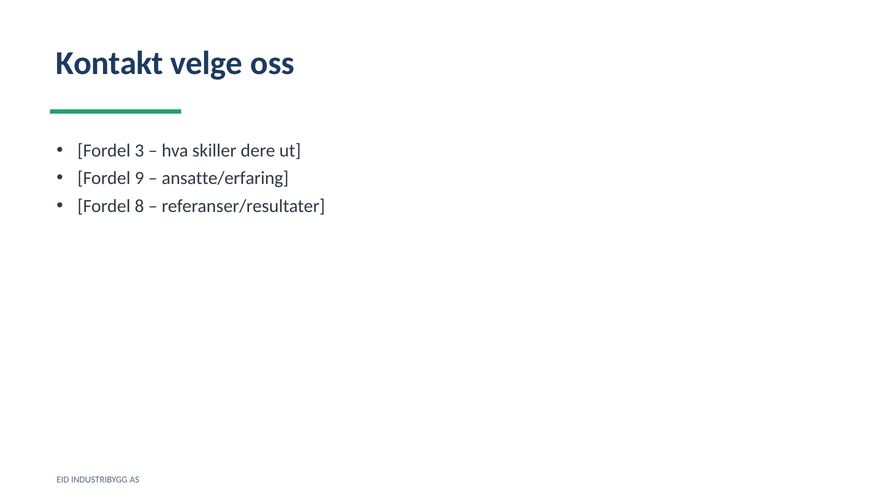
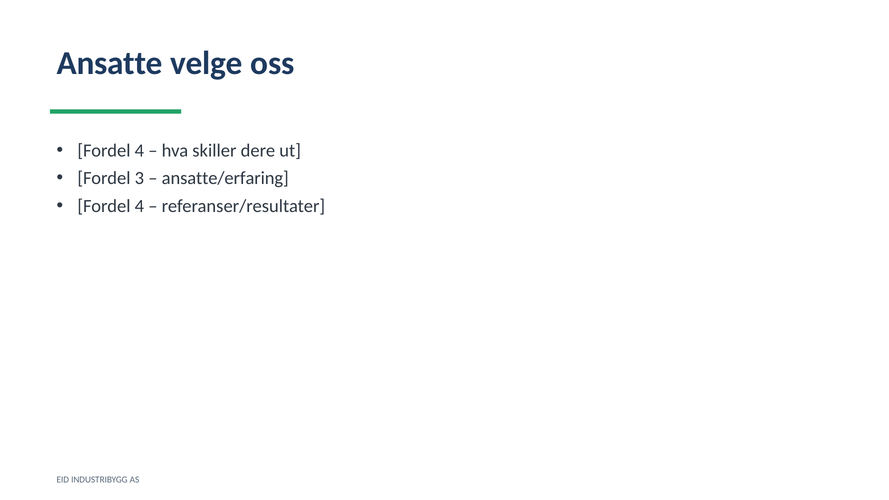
Kontakt: Kontakt -> Ansatte
3 at (139, 151): 3 -> 4
9: 9 -> 3
8 at (139, 206): 8 -> 4
